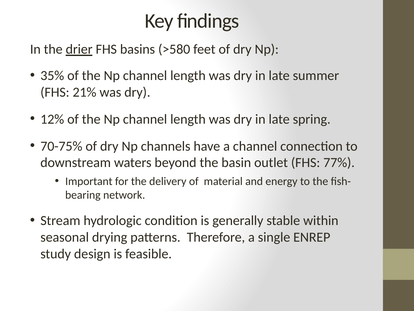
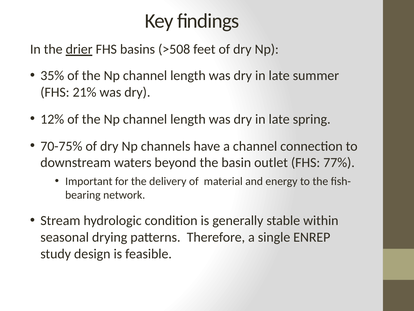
>580: >580 -> >508
